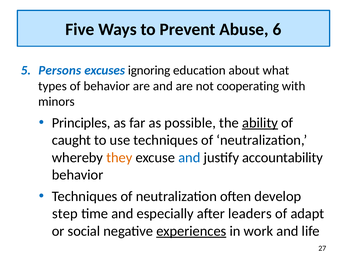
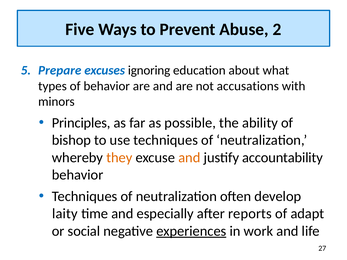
6: 6 -> 2
Persons: Persons -> Prepare
cooperating: cooperating -> accusations
ability underline: present -> none
caught: caught -> bishop
and at (189, 158) colour: blue -> orange
step: step -> laity
leaders: leaders -> reports
